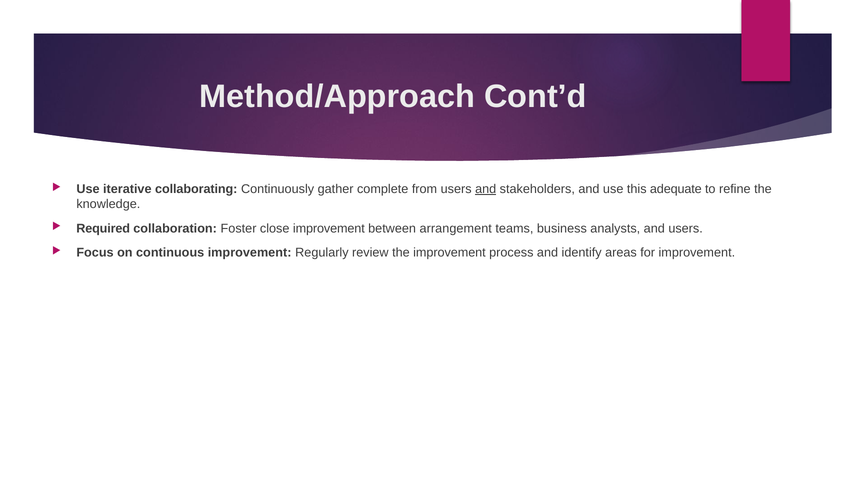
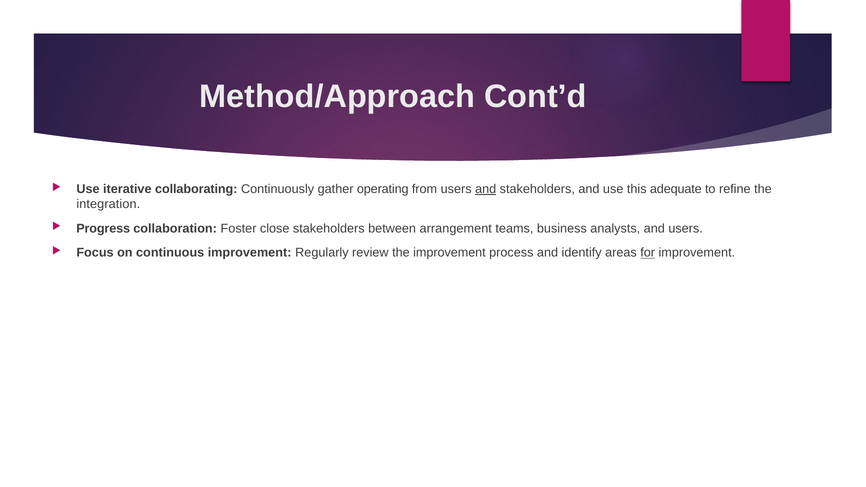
complete: complete -> operating
knowledge: knowledge -> integration
Required: Required -> Progress
close improvement: improvement -> stakeholders
for underline: none -> present
